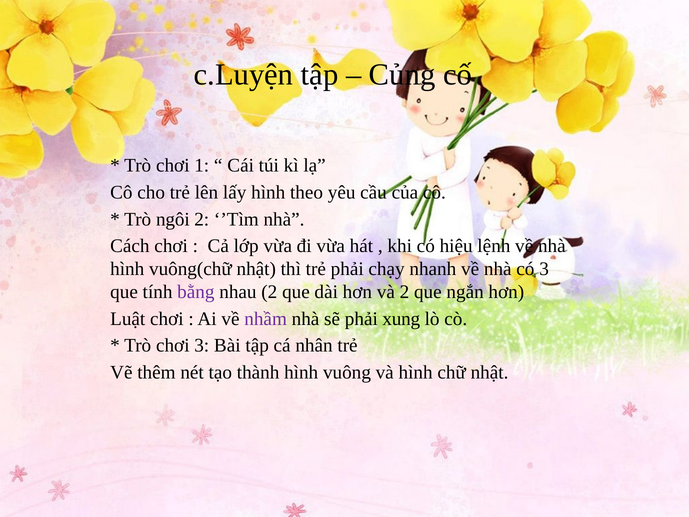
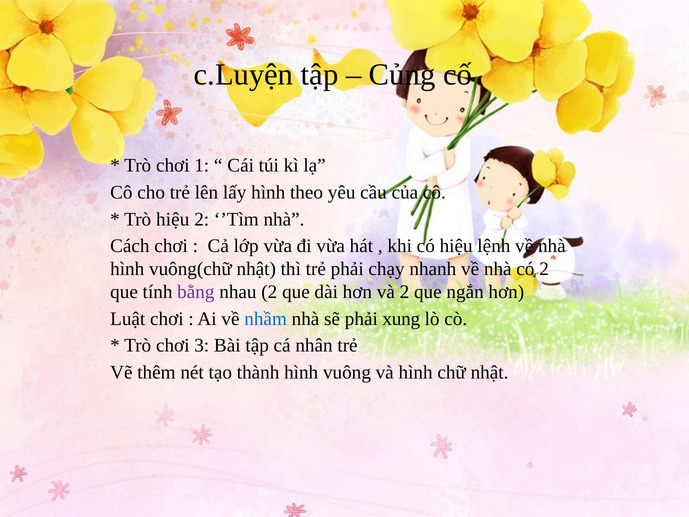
Trò ngôi: ngôi -> hiệu
có 3: 3 -> 2
nhầm colour: purple -> blue
